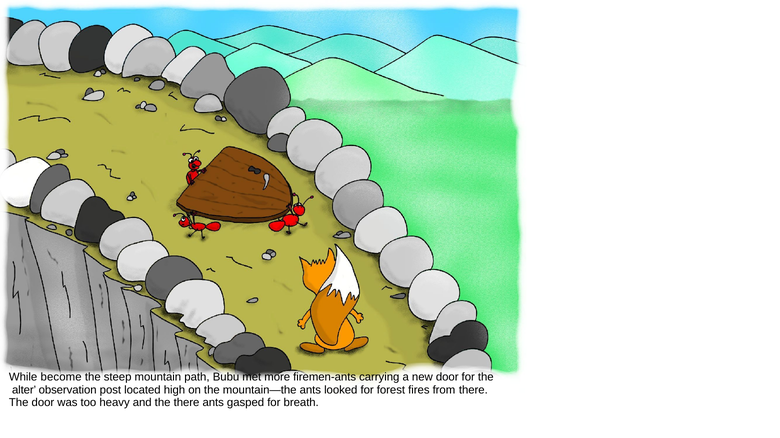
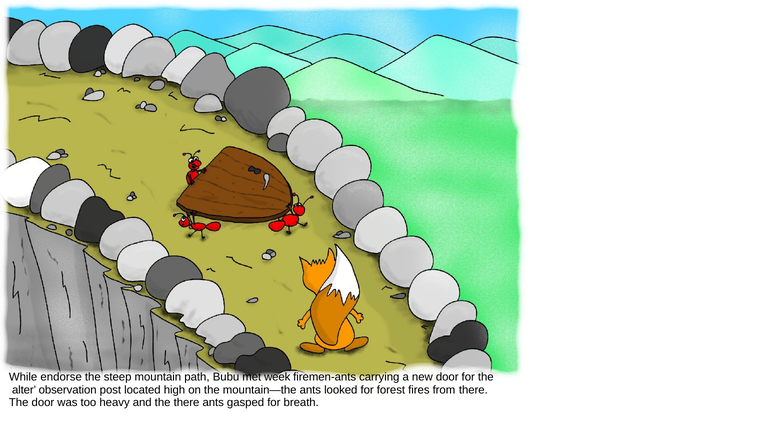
become: become -> endorse
more: more -> week
